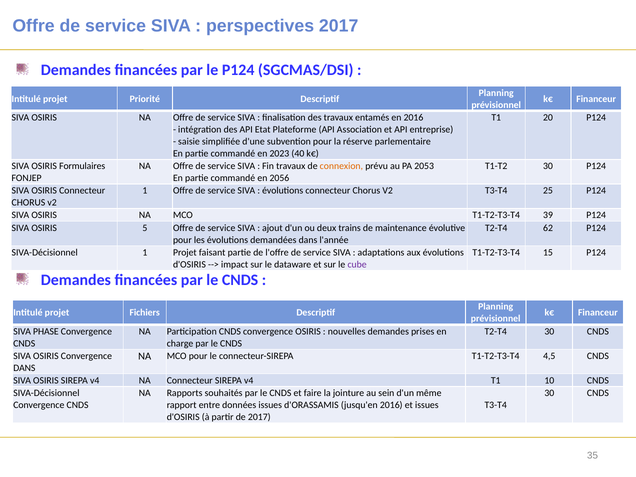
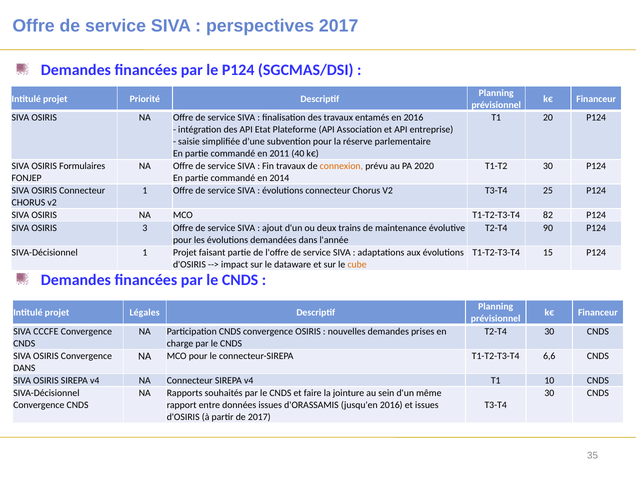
2023: 2023 -> 2011
2053: 2053 -> 2020
2056: 2056 -> 2014
39: 39 -> 82
5: 5 -> 3
62: 62 -> 90
cube colour: purple -> orange
Fichiers: Fichiers -> Légales
PHASE: PHASE -> CCCFE
4,5: 4,5 -> 6,6
